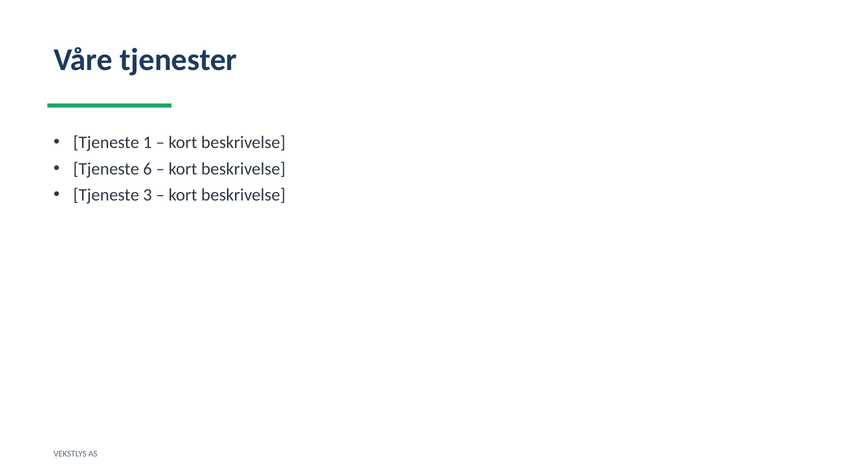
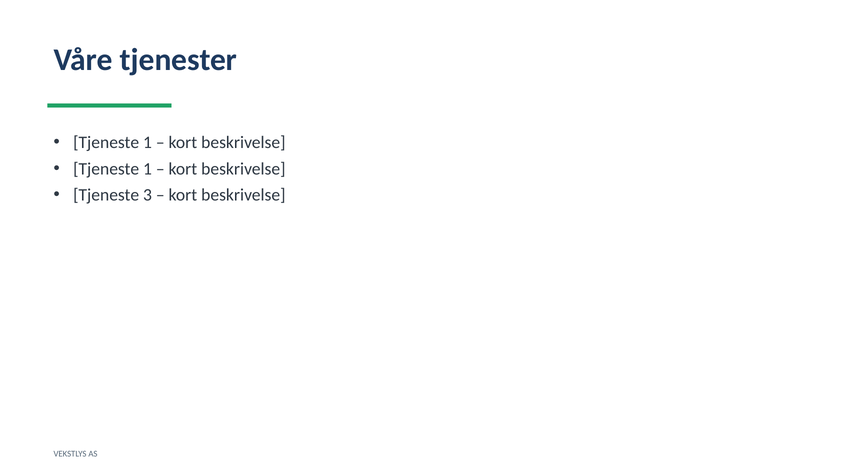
6 at (147, 169): 6 -> 1
